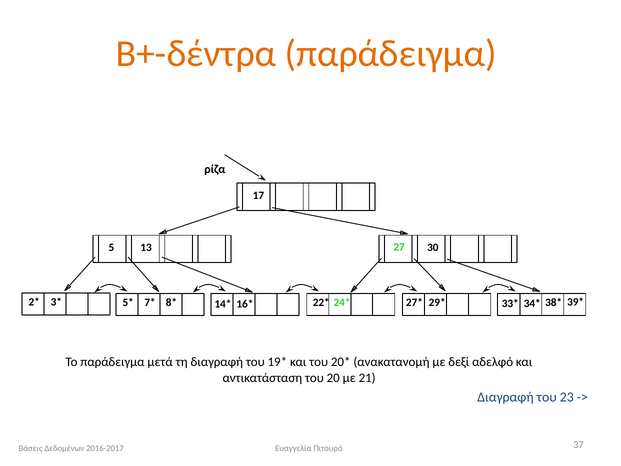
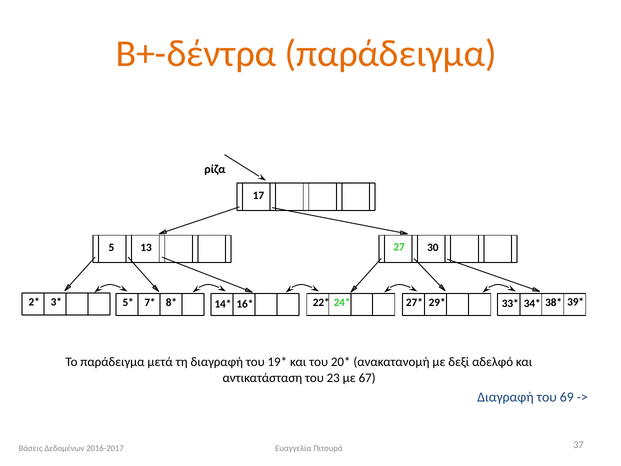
20: 20 -> 23
21: 21 -> 67
23: 23 -> 69
